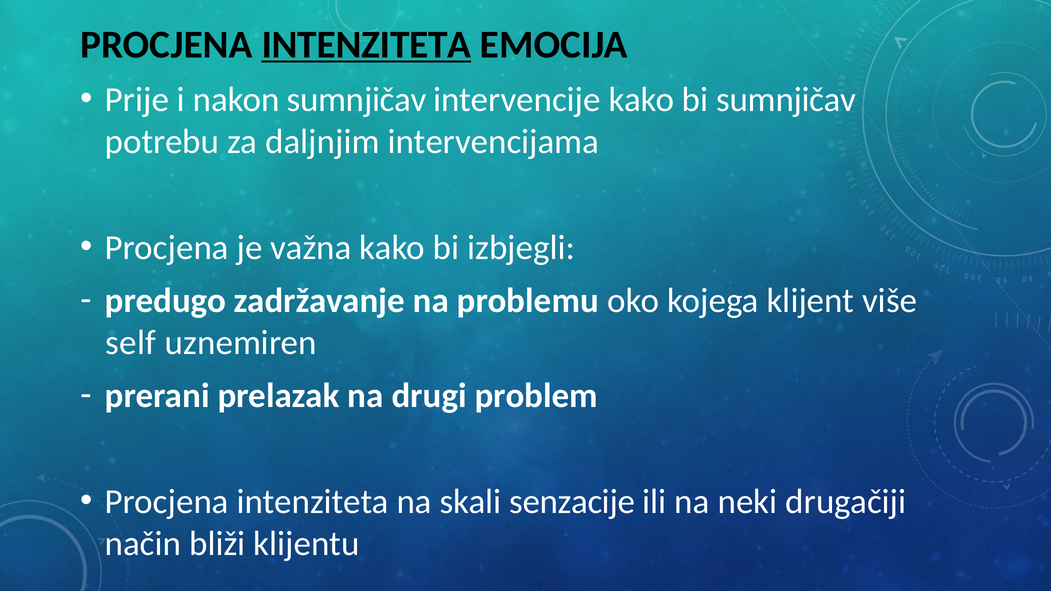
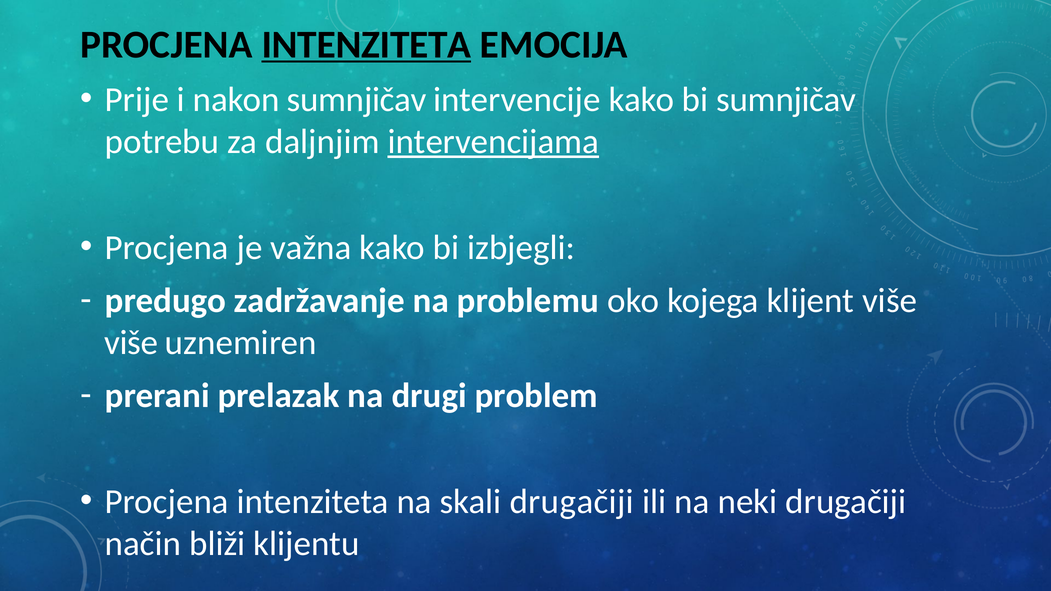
intervencijama underline: none -> present
self at (131, 343): self -> više
skali senzacije: senzacije -> drugačiji
